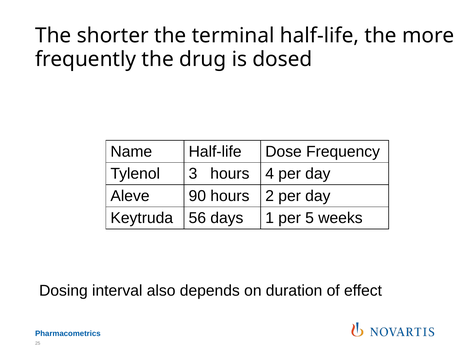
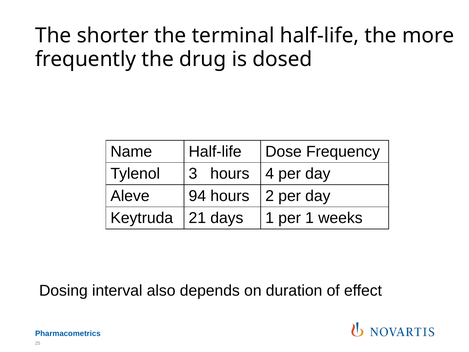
90: 90 -> 94
56: 56 -> 21
per 5: 5 -> 1
